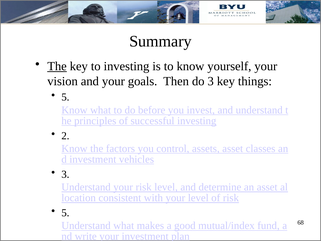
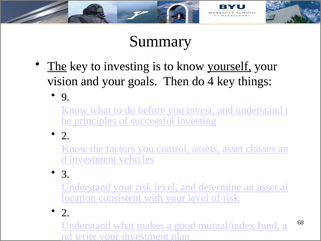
yourself underline: none -> present
do 3: 3 -> 4
5 at (65, 97): 5 -> 9
5 at (65, 213): 5 -> 2
